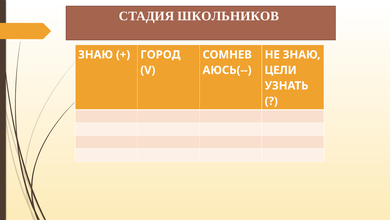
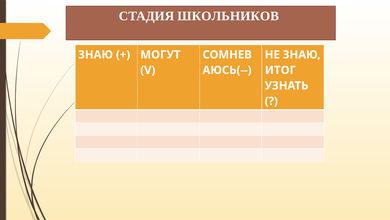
ГОРОД: ГОРОД -> МОГУТ
ЦЕЛИ: ЦЕЛИ -> ИТОГ
